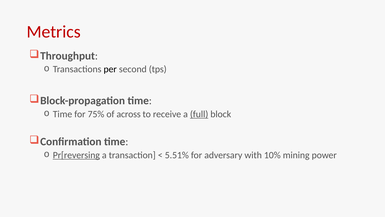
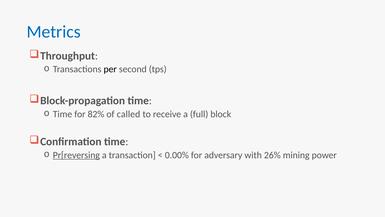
Metrics colour: red -> blue
75%: 75% -> 82%
across: across -> called
full underline: present -> none
5.51%: 5.51% -> 0.00%
10%: 10% -> 26%
